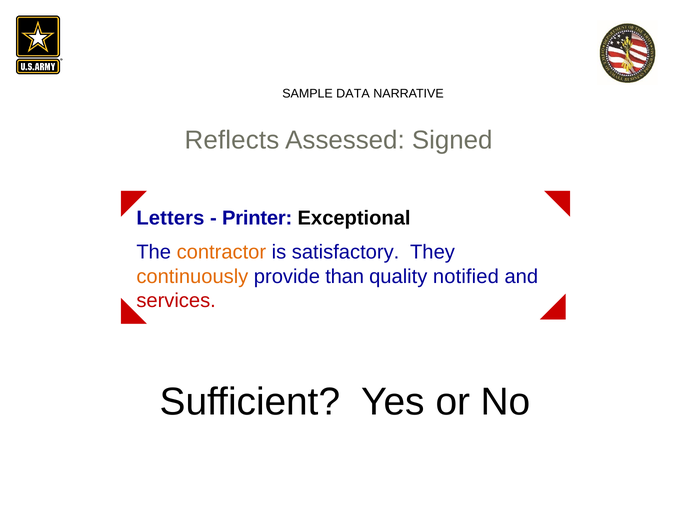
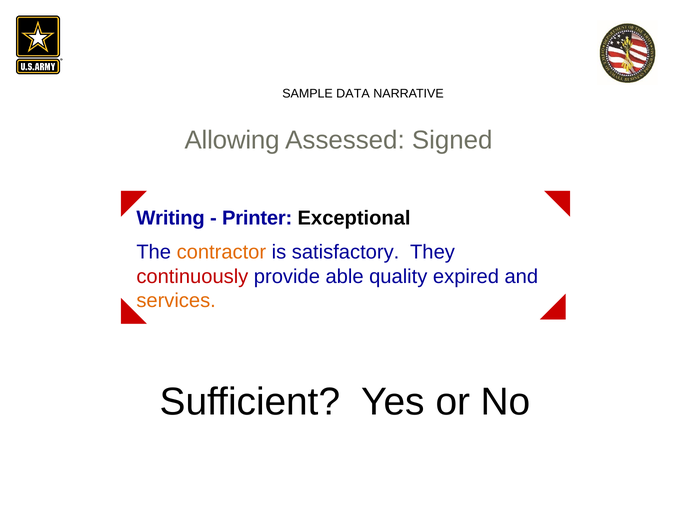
Reflects: Reflects -> Allowing
Letters: Letters -> Writing
continuously colour: orange -> red
than: than -> able
notified: notified -> expired
services colour: red -> orange
